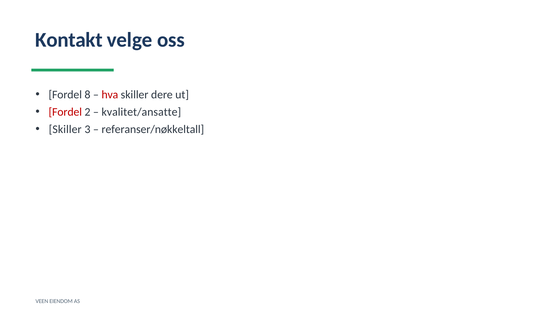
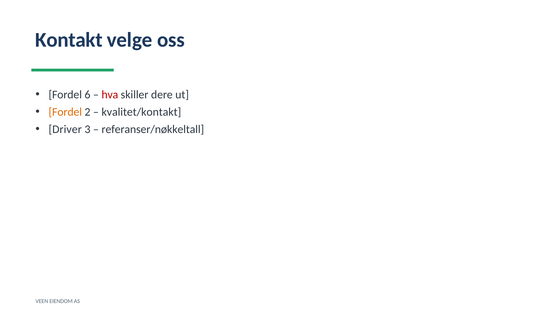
8: 8 -> 6
Fordel at (65, 112) colour: red -> orange
kvalitet/ansatte: kvalitet/ansatte -> kvalitet/kontakt
Skiller at (65, 129): Skiller -> Driver
